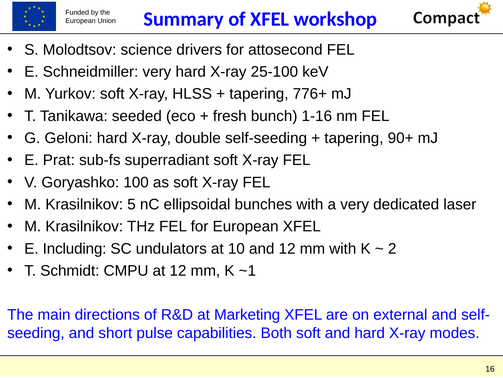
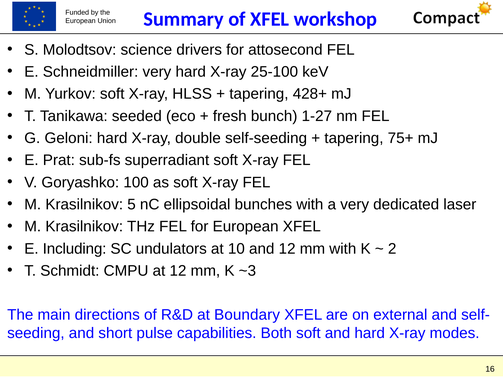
776+: 776+ -> 428+
1-16: 1-16 -> 1-27
90+: 90+ -> 75+
~1: ~1 -> ~3
Marketing: Marketing -> Boundary
